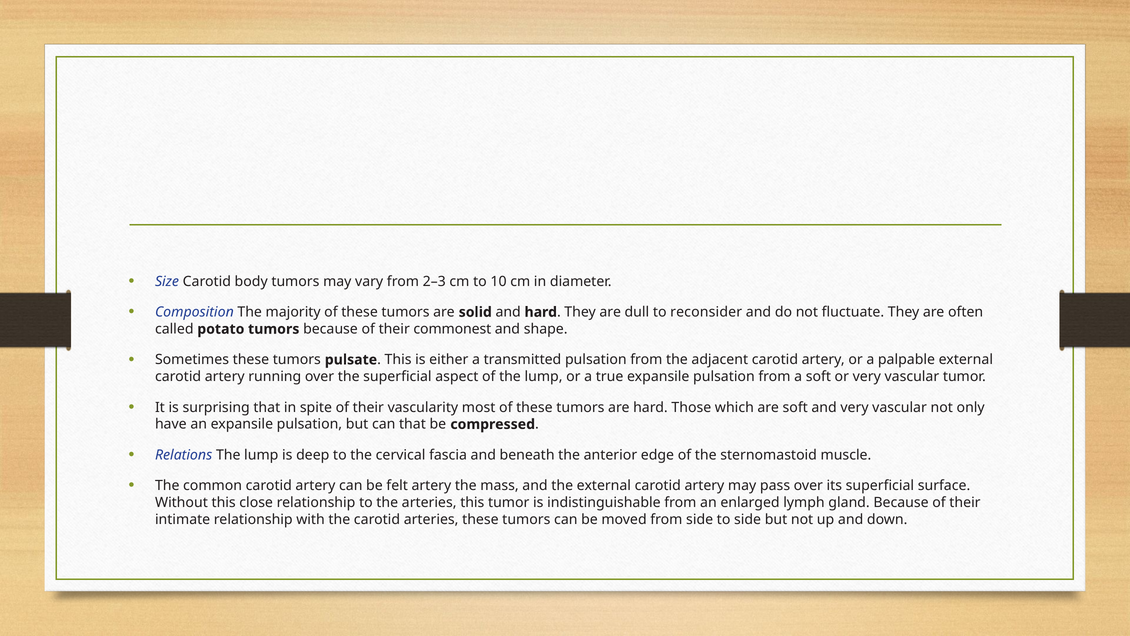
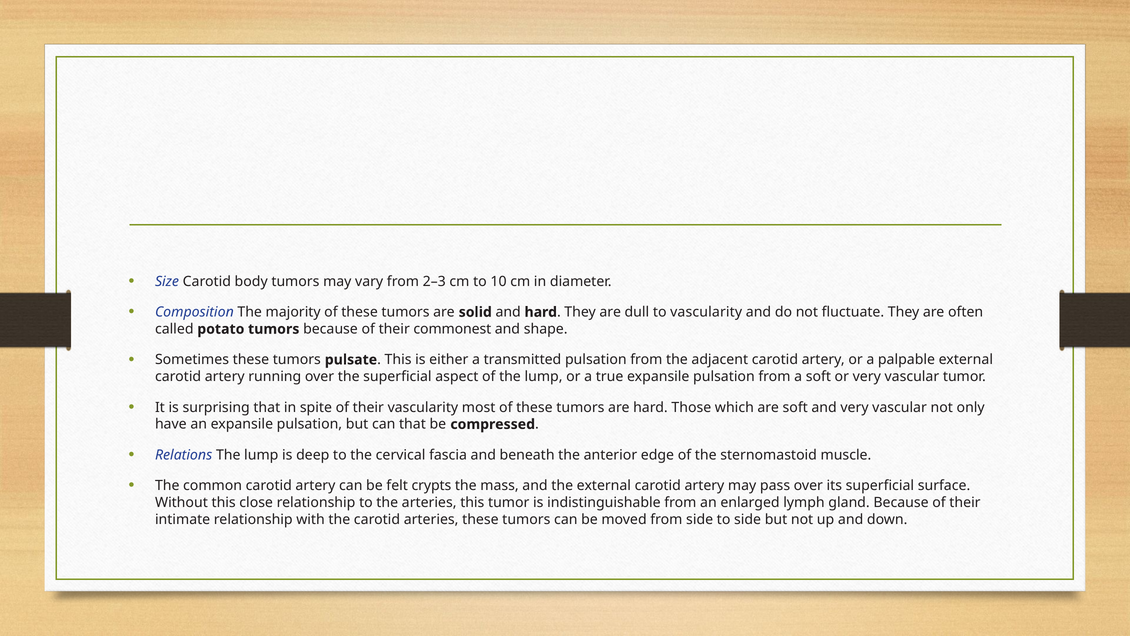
to reconsider: reconsider -> vascularity
felt artery: artery -> crypts
